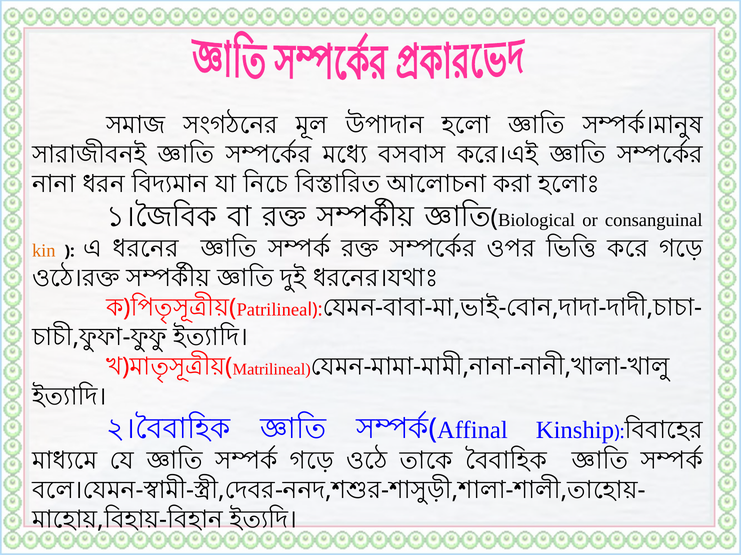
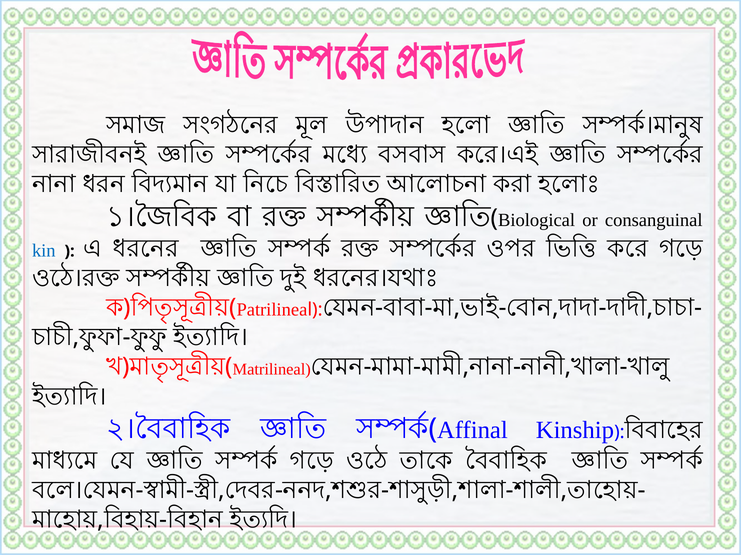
kin colour: orange -> blue
